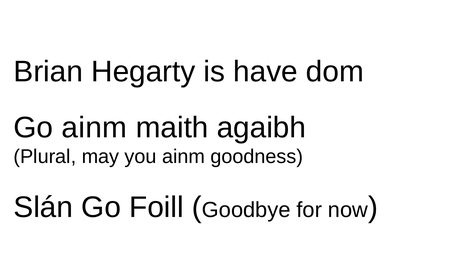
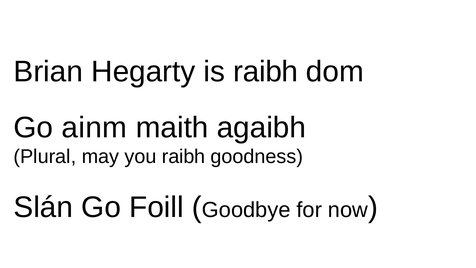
is have: have -> raibh
you ainm: ainm -> raibh
